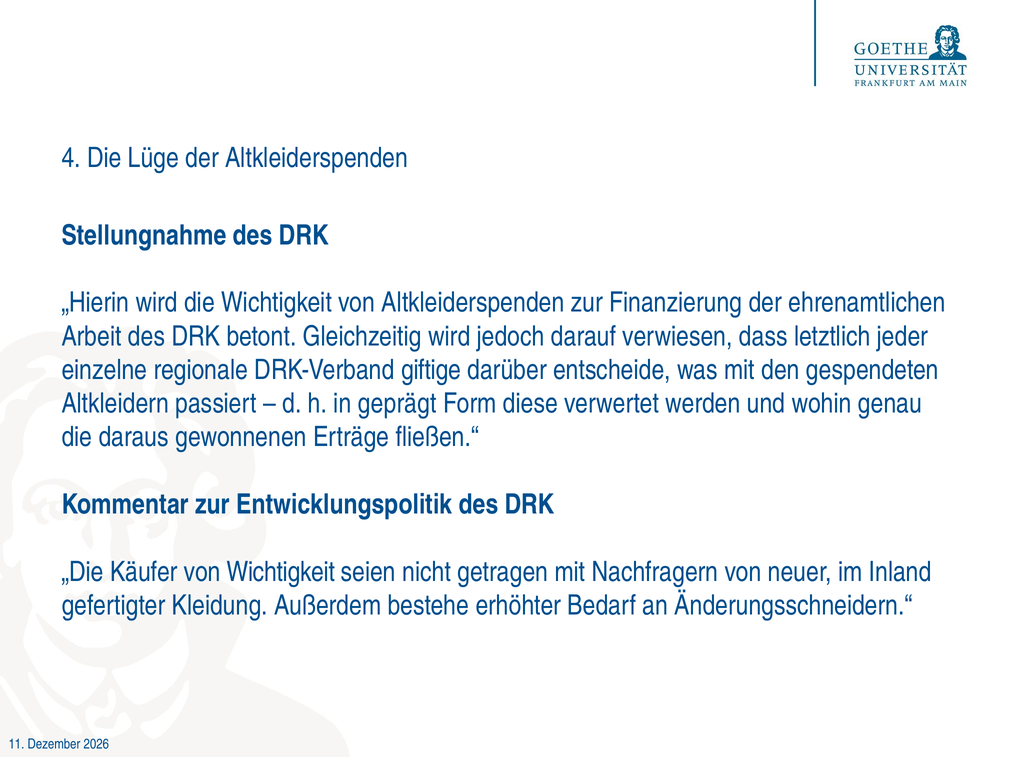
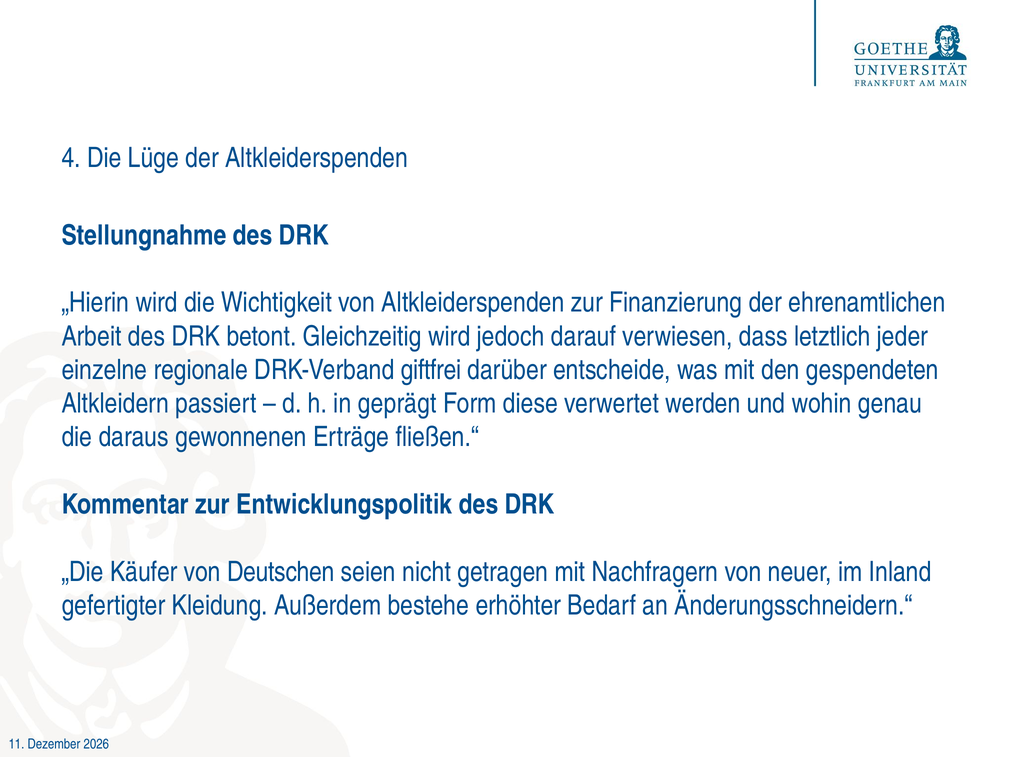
giftige: giftige -> giftfrei
von Wichtigkeit: Wichtigkeit -> Deutschen
